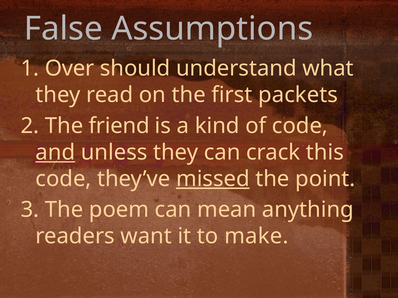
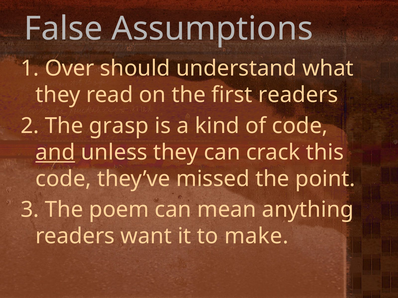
first packets: packets -> readers
friend: friend -> grasp
missed underline: present -> none
